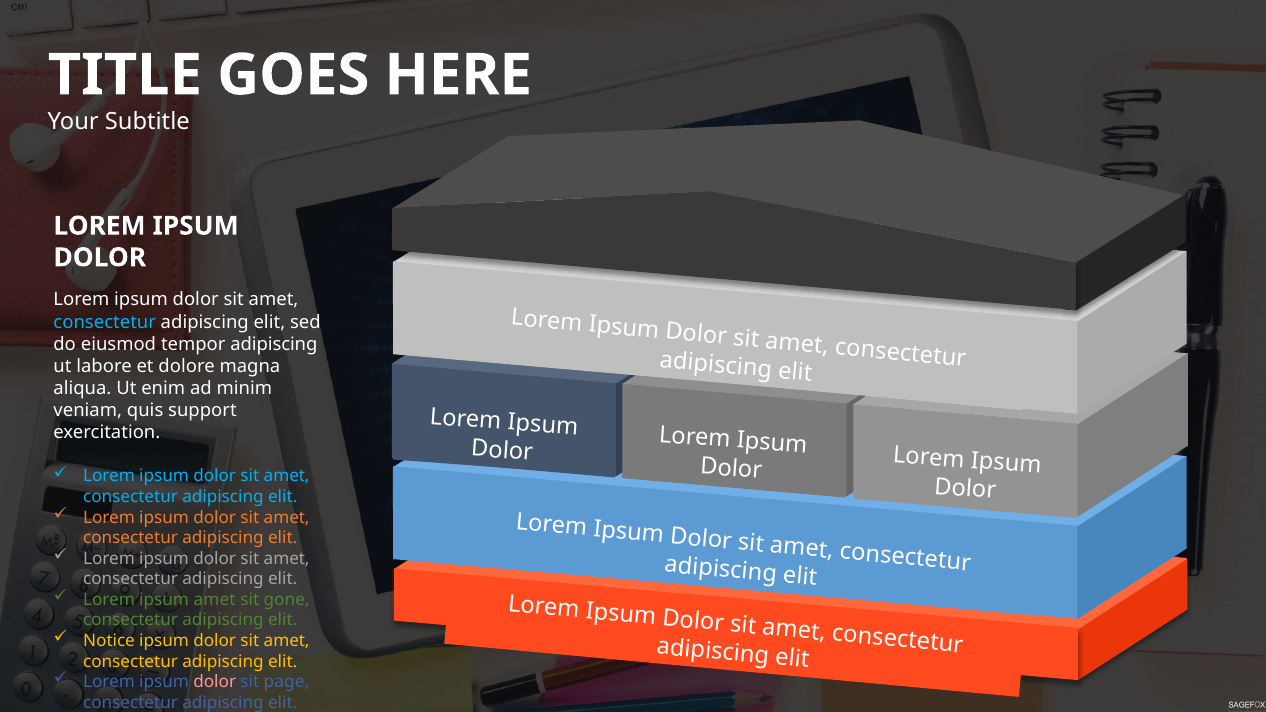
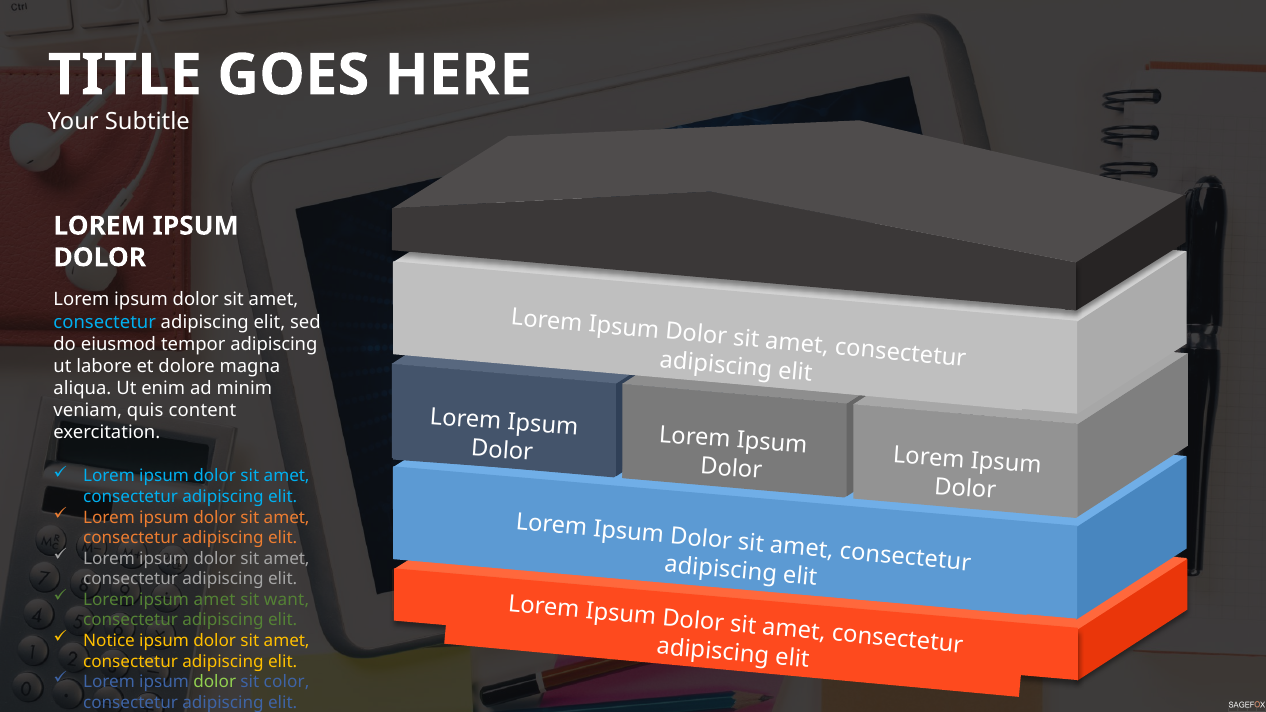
support: support -> content
gone: gone -> want
dolor at (215, 682) colour: pink -> light green
page: page -> color
